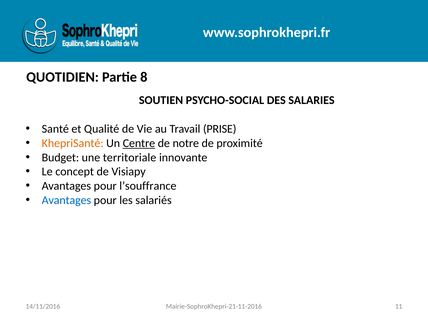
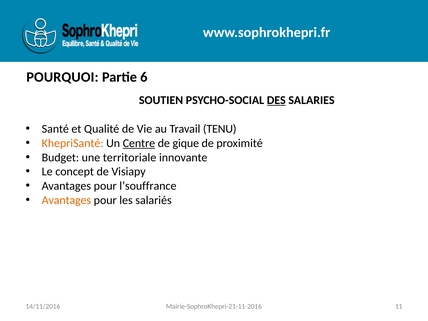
QUOTIDIEN: QUOTIDIEN -> POURQUOI
8: 8 -> 6
DES underline: none -> present
PRISE: PRISE -> TENU
notre: notre -> gique
Avantages at (66, 200) colour: blue -> orange
